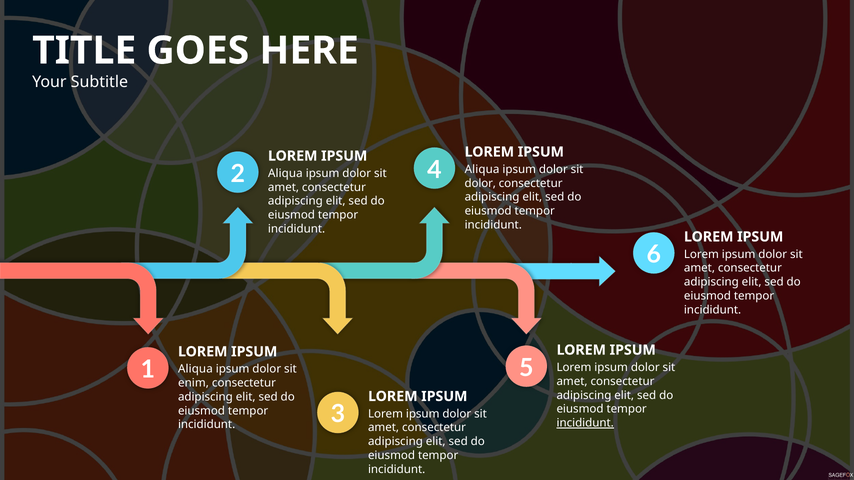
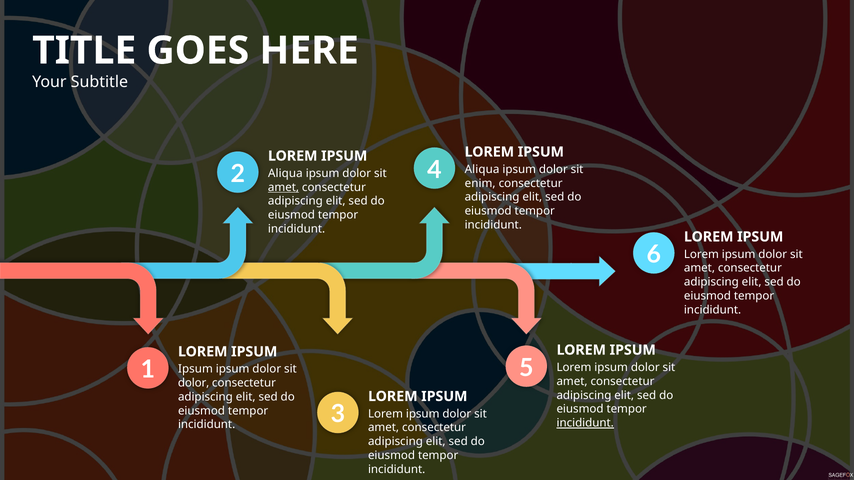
dolor at (480, 183): dolor -> enim
amet at (284, 187) underline: none -> present
Aliqua at (195, 369): Aliqua -> Ipsum
enim at (193, 383): enim -> dolor
